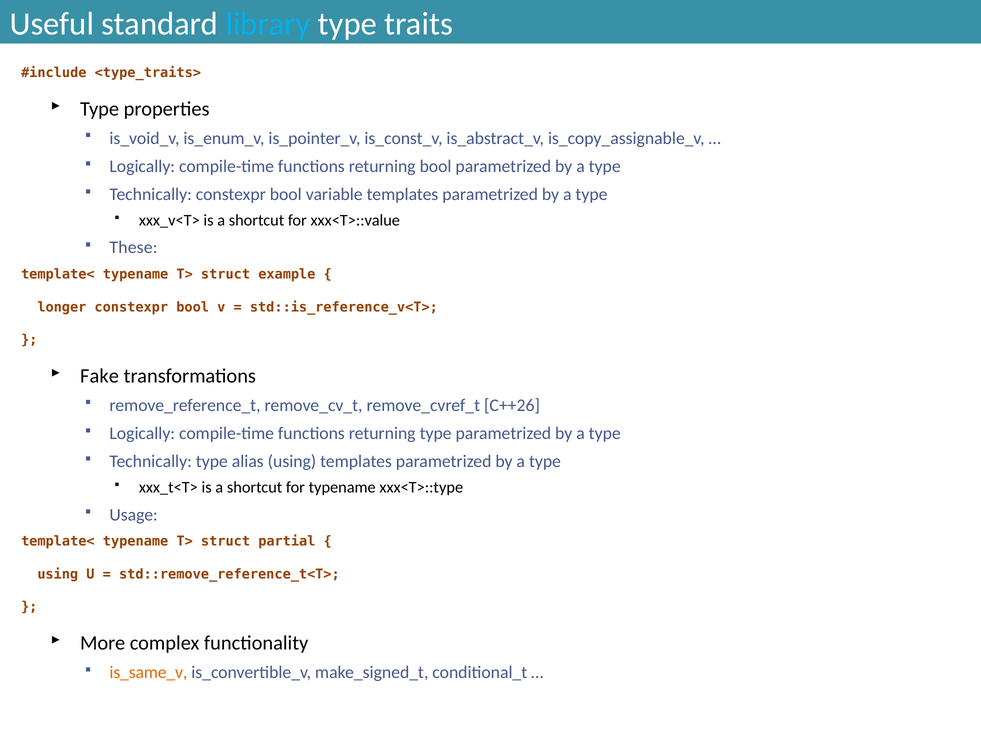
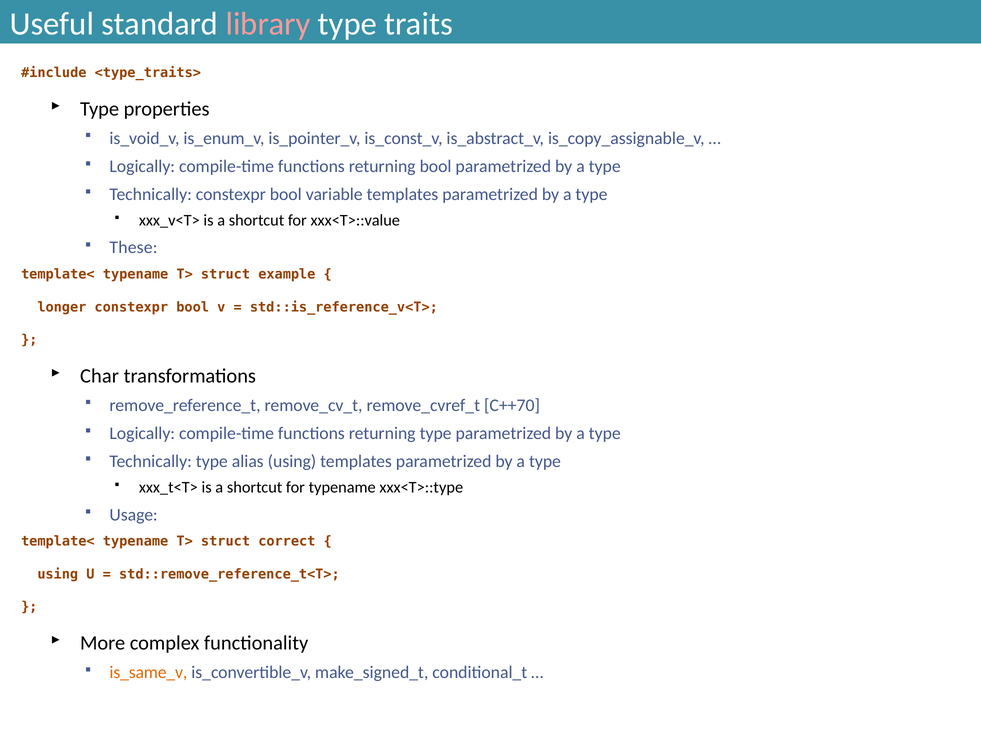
library colour: light blue -> pink
Fake: Fake -> Char
C++26: C++26 -> C++70
partial: partial -> correct
